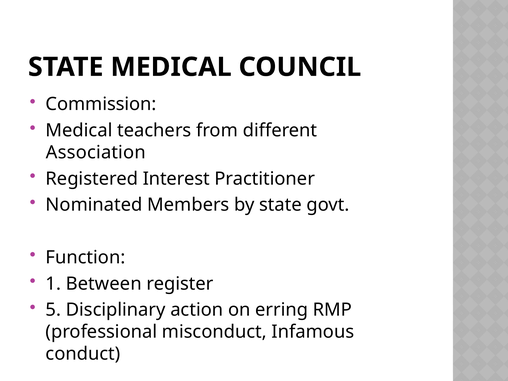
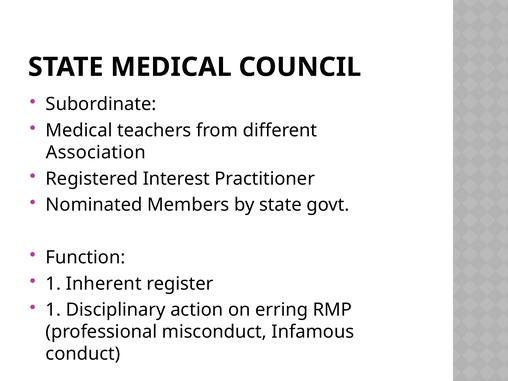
Commission: Commission -> Subordinate
Between: Between -> Inherent
5 at (53, 310): 5 -> 1
